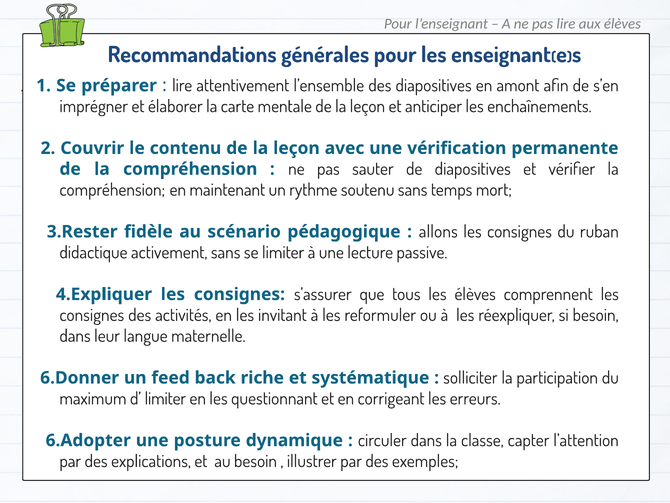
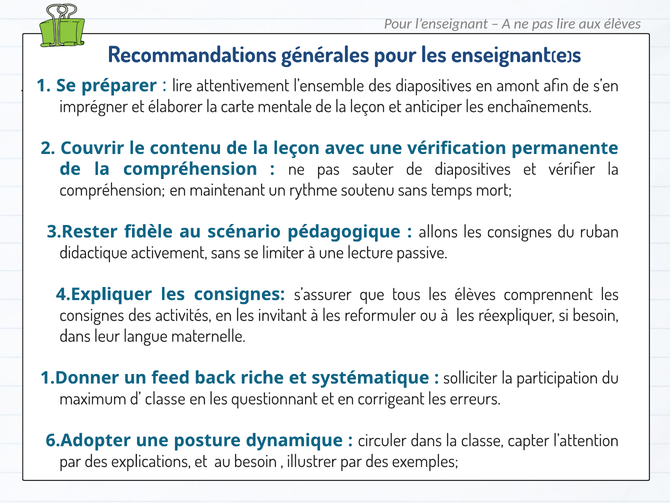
6.Donner: 6.Donner -> 1.Donner
d limiter: limiter -> classe
